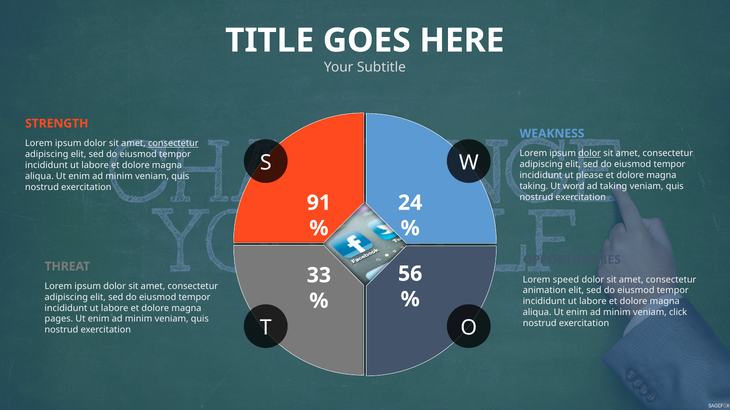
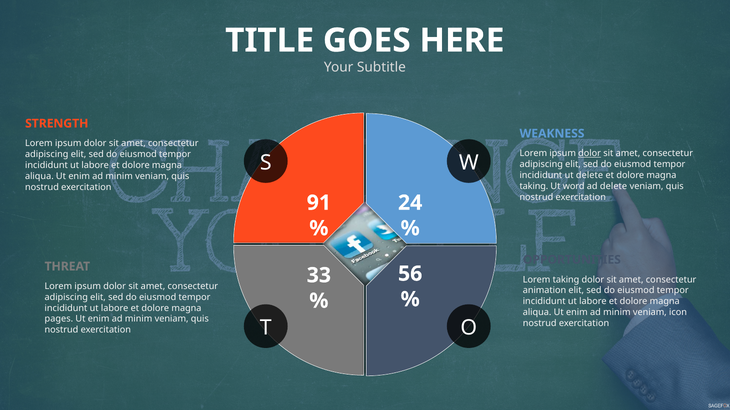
consectetur at (173, 143) underline: present -> none
ut please: please -> delete
ad taking: taking -> delete
Lorem speed: speed -> taking
click: click -> icon
